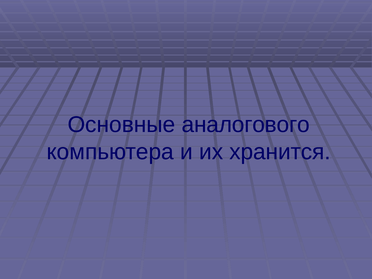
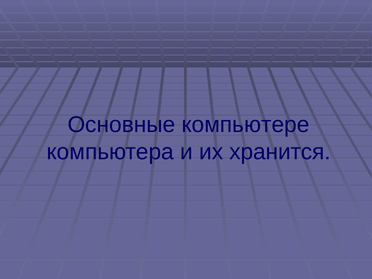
аналогового: аналогового -> компьютере
